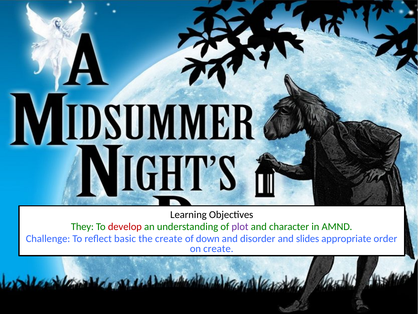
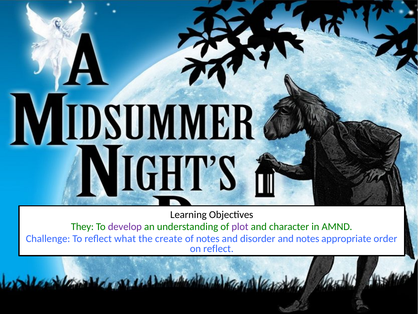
develop colour: red -> purple
basic: basic -> what
of down: down -> notes
and slides: slides -> notes
on create: create -> reflect
